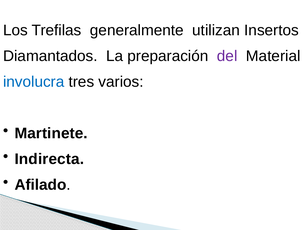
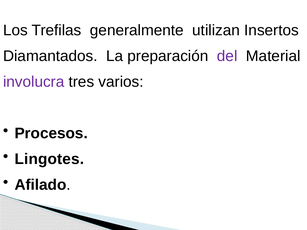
involucra colour: blue -> purple
Martinete: Martinete -> Procesos
Indirecta: Indirecta -> Lingotes
